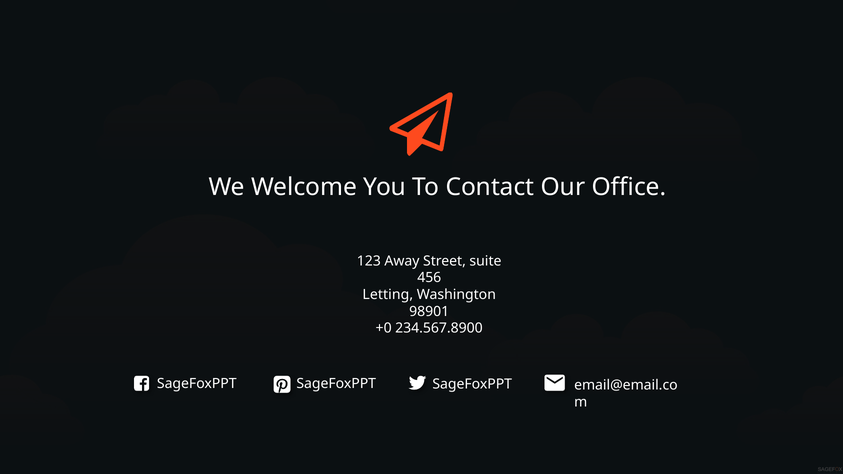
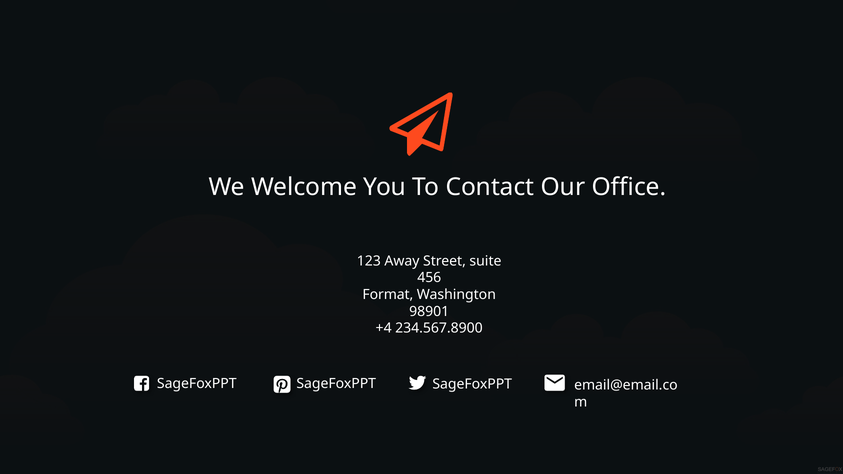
Letting: Letting -> Format
+0: +0 -> +4
